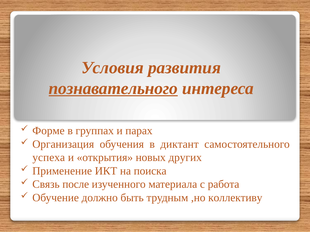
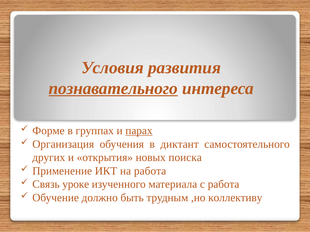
парах underline: none -> present
успеха: успеха -> других
других: других -> поиска
на поиска: поиска -> работа
после: после -> уроке
